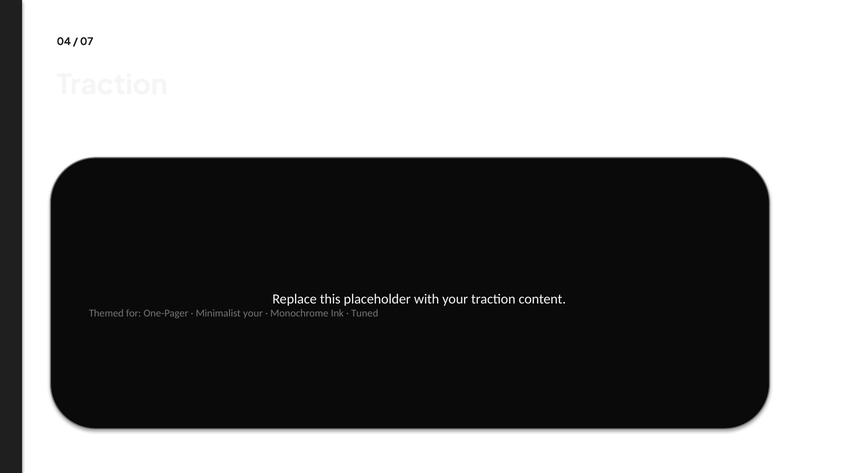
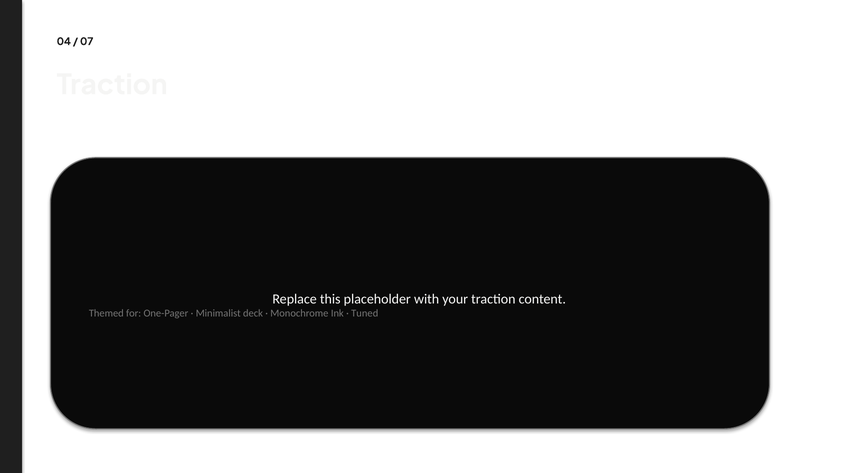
Minimalist your: your -> deck
